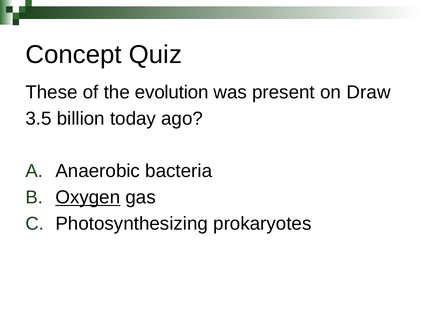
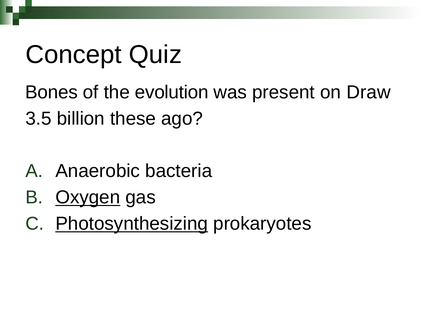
These: These -> Bones
today: today -> these
Photosynthesizing underline: none -> present
